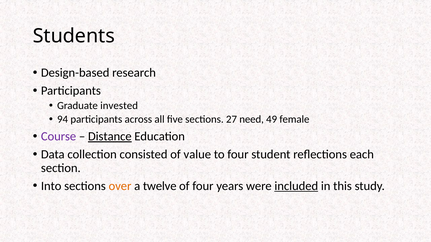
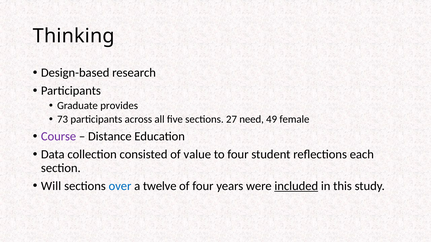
Students: Students -> Thinking
invested: invested -> provides
94: 94 -> 73
Distance underline: present -> none
Into: Into -> Will
over colour: orange -> blue
